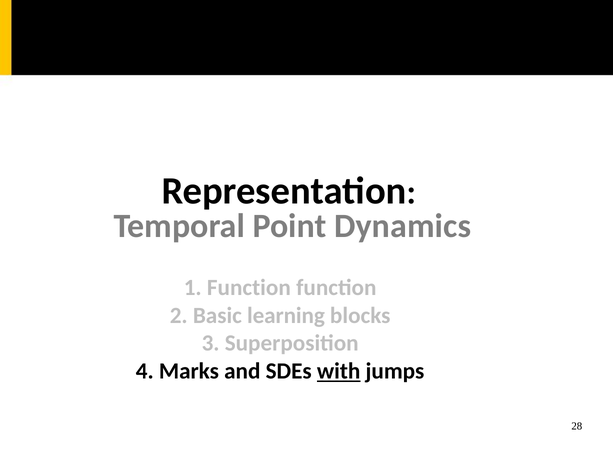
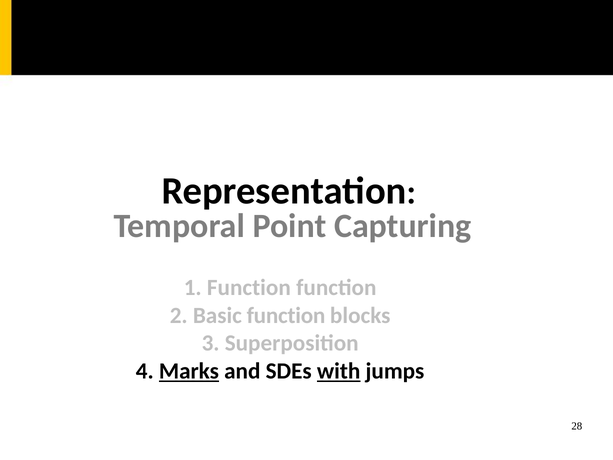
Dynamics: Dynamics -> Capturing
Basic learning: learning -> function
Marks underline: none -> present
